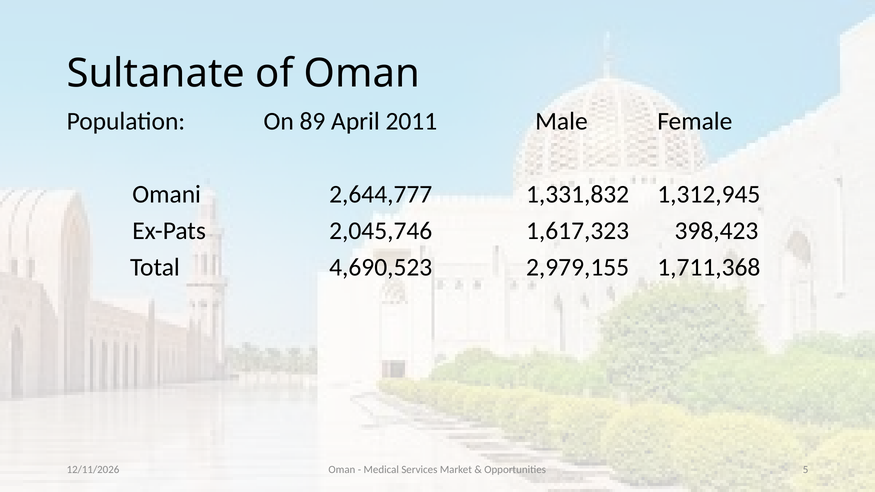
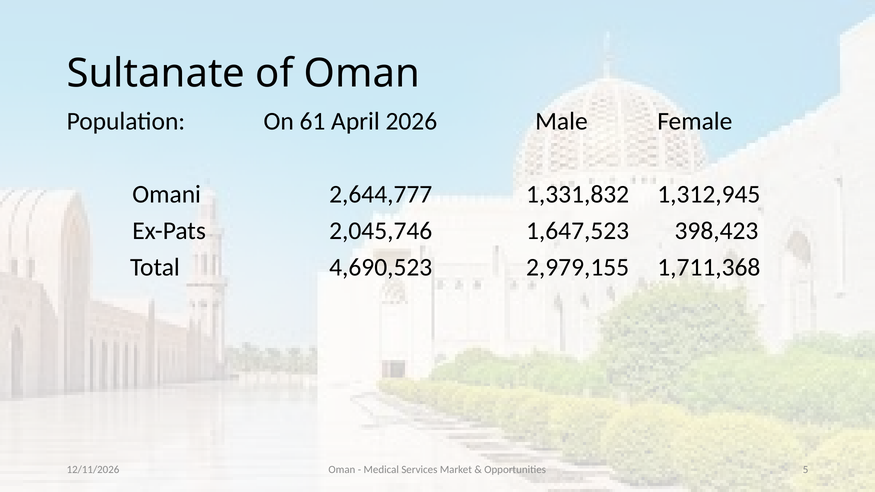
89: 89 -> 61
2011: 2011 -> 2026
1,617,323: 1,617,323 -> 1,647,523
